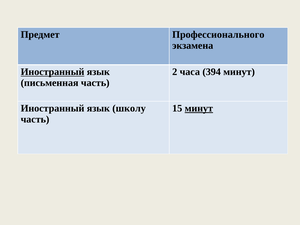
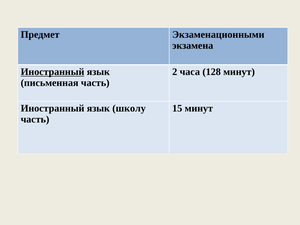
Профессионального: Профессионального -> Экзаменационными
394: 394 -> 128
минут at (199, 108) underline: present -> none
